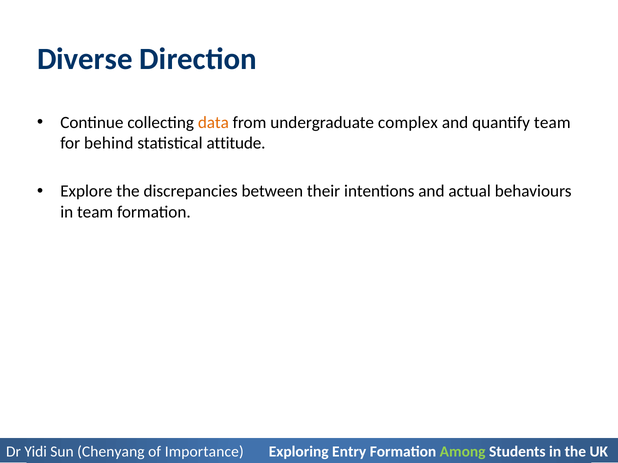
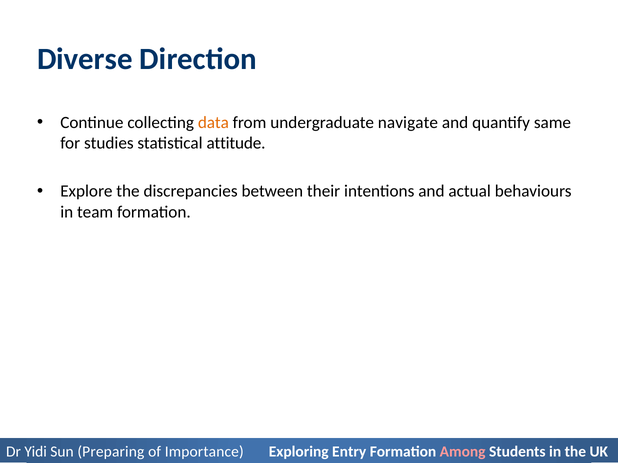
complex: complex -> navigate
quantify team: team -> same
behind: behind -> studies
Chenyang: Chenyang -> Preparing
Among colour: light green -> pink
